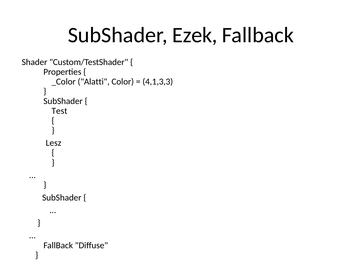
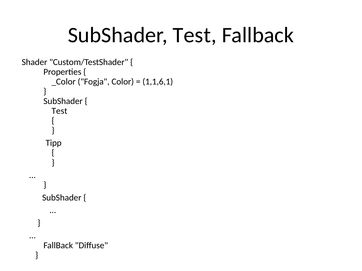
SubShader Ezek: Ezek -> Test
Alatti: Alatti -> Fogja
4,1,3,3: 4,1,3,3 -> 1,1,6,1
Lesz: Lesz -> Tipp
